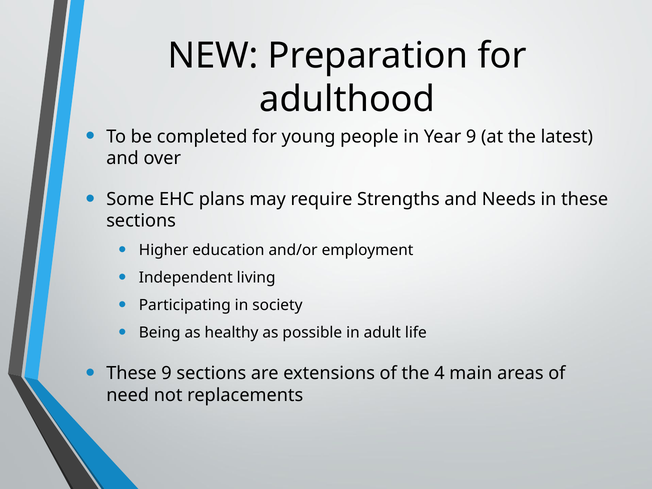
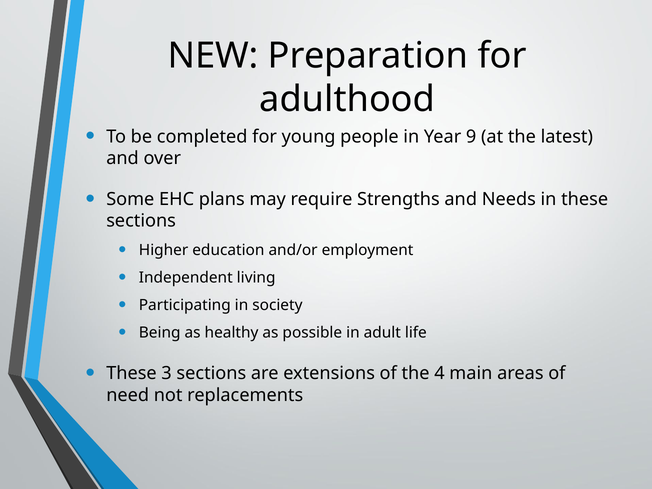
These 9: 9 -> 3
